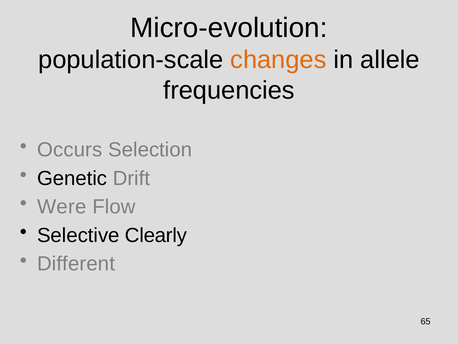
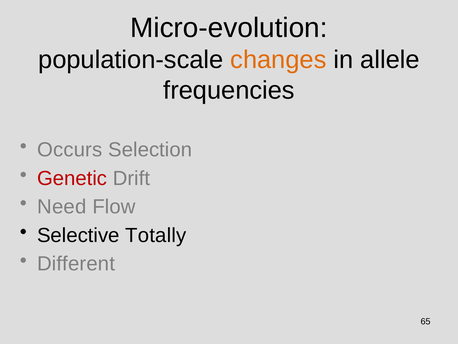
Genetic colour: black -> red
Were: Were -> Need
Clearly: Clearly -> Totally
